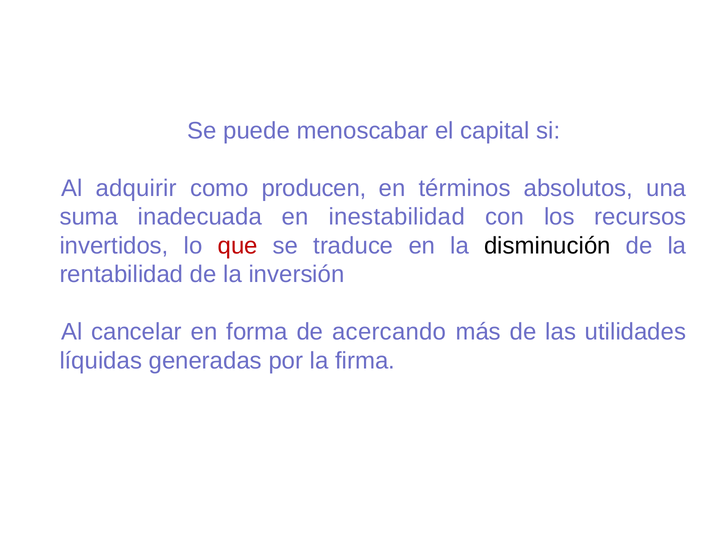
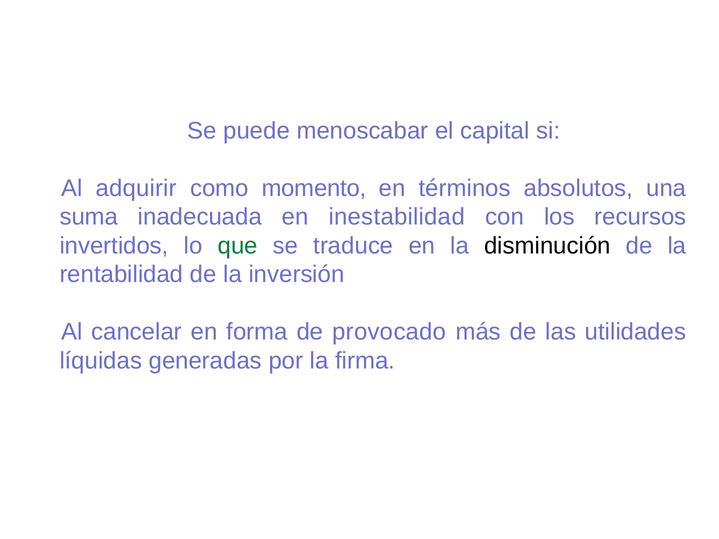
producen: producen -> momento
que colour: red -> green
acercando: acercando -> provocado
